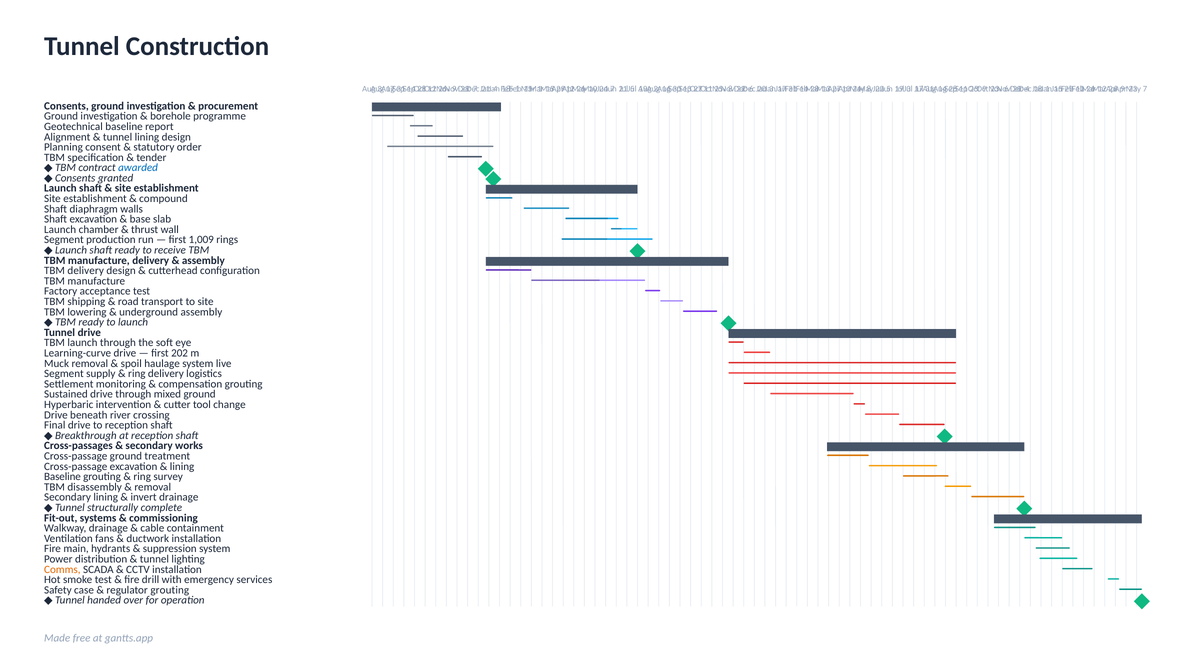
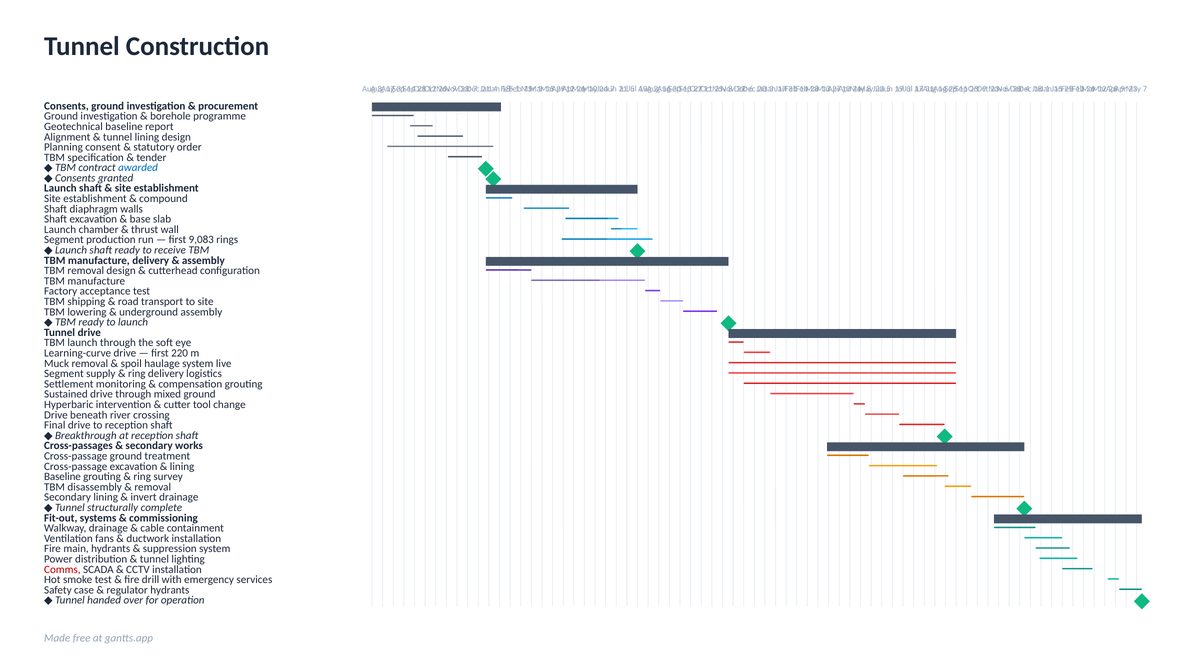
1,009: 1,009 -> 9,083
TBM delivery: delivery -> removal
202: 202 -> 220
Comms colour: orange -> red
regulator grouting: grouting -> hydrants
